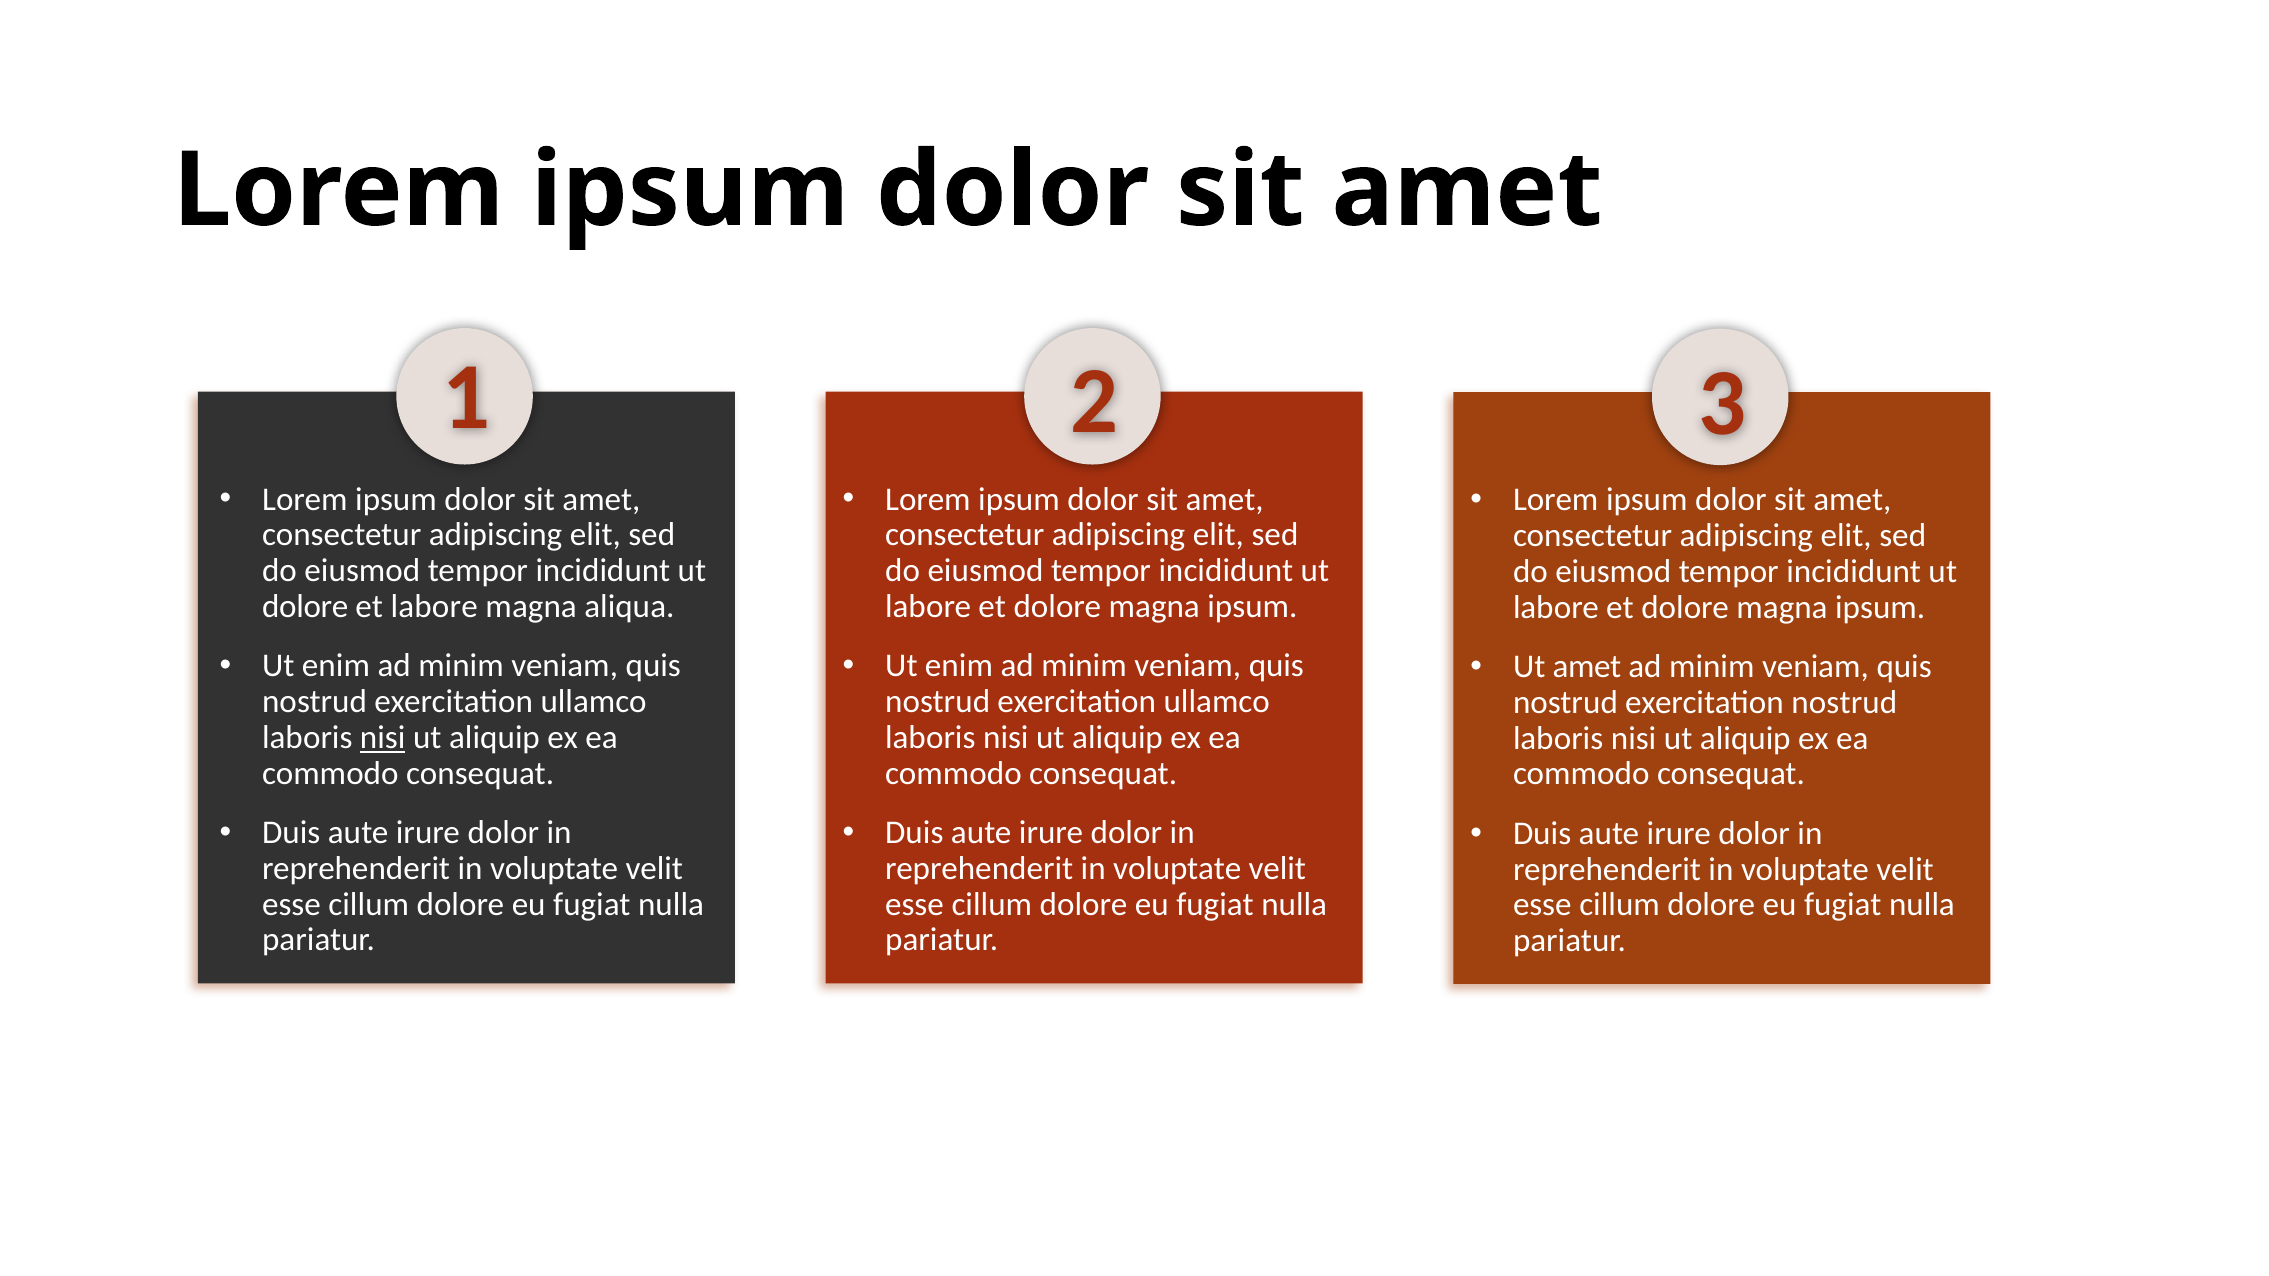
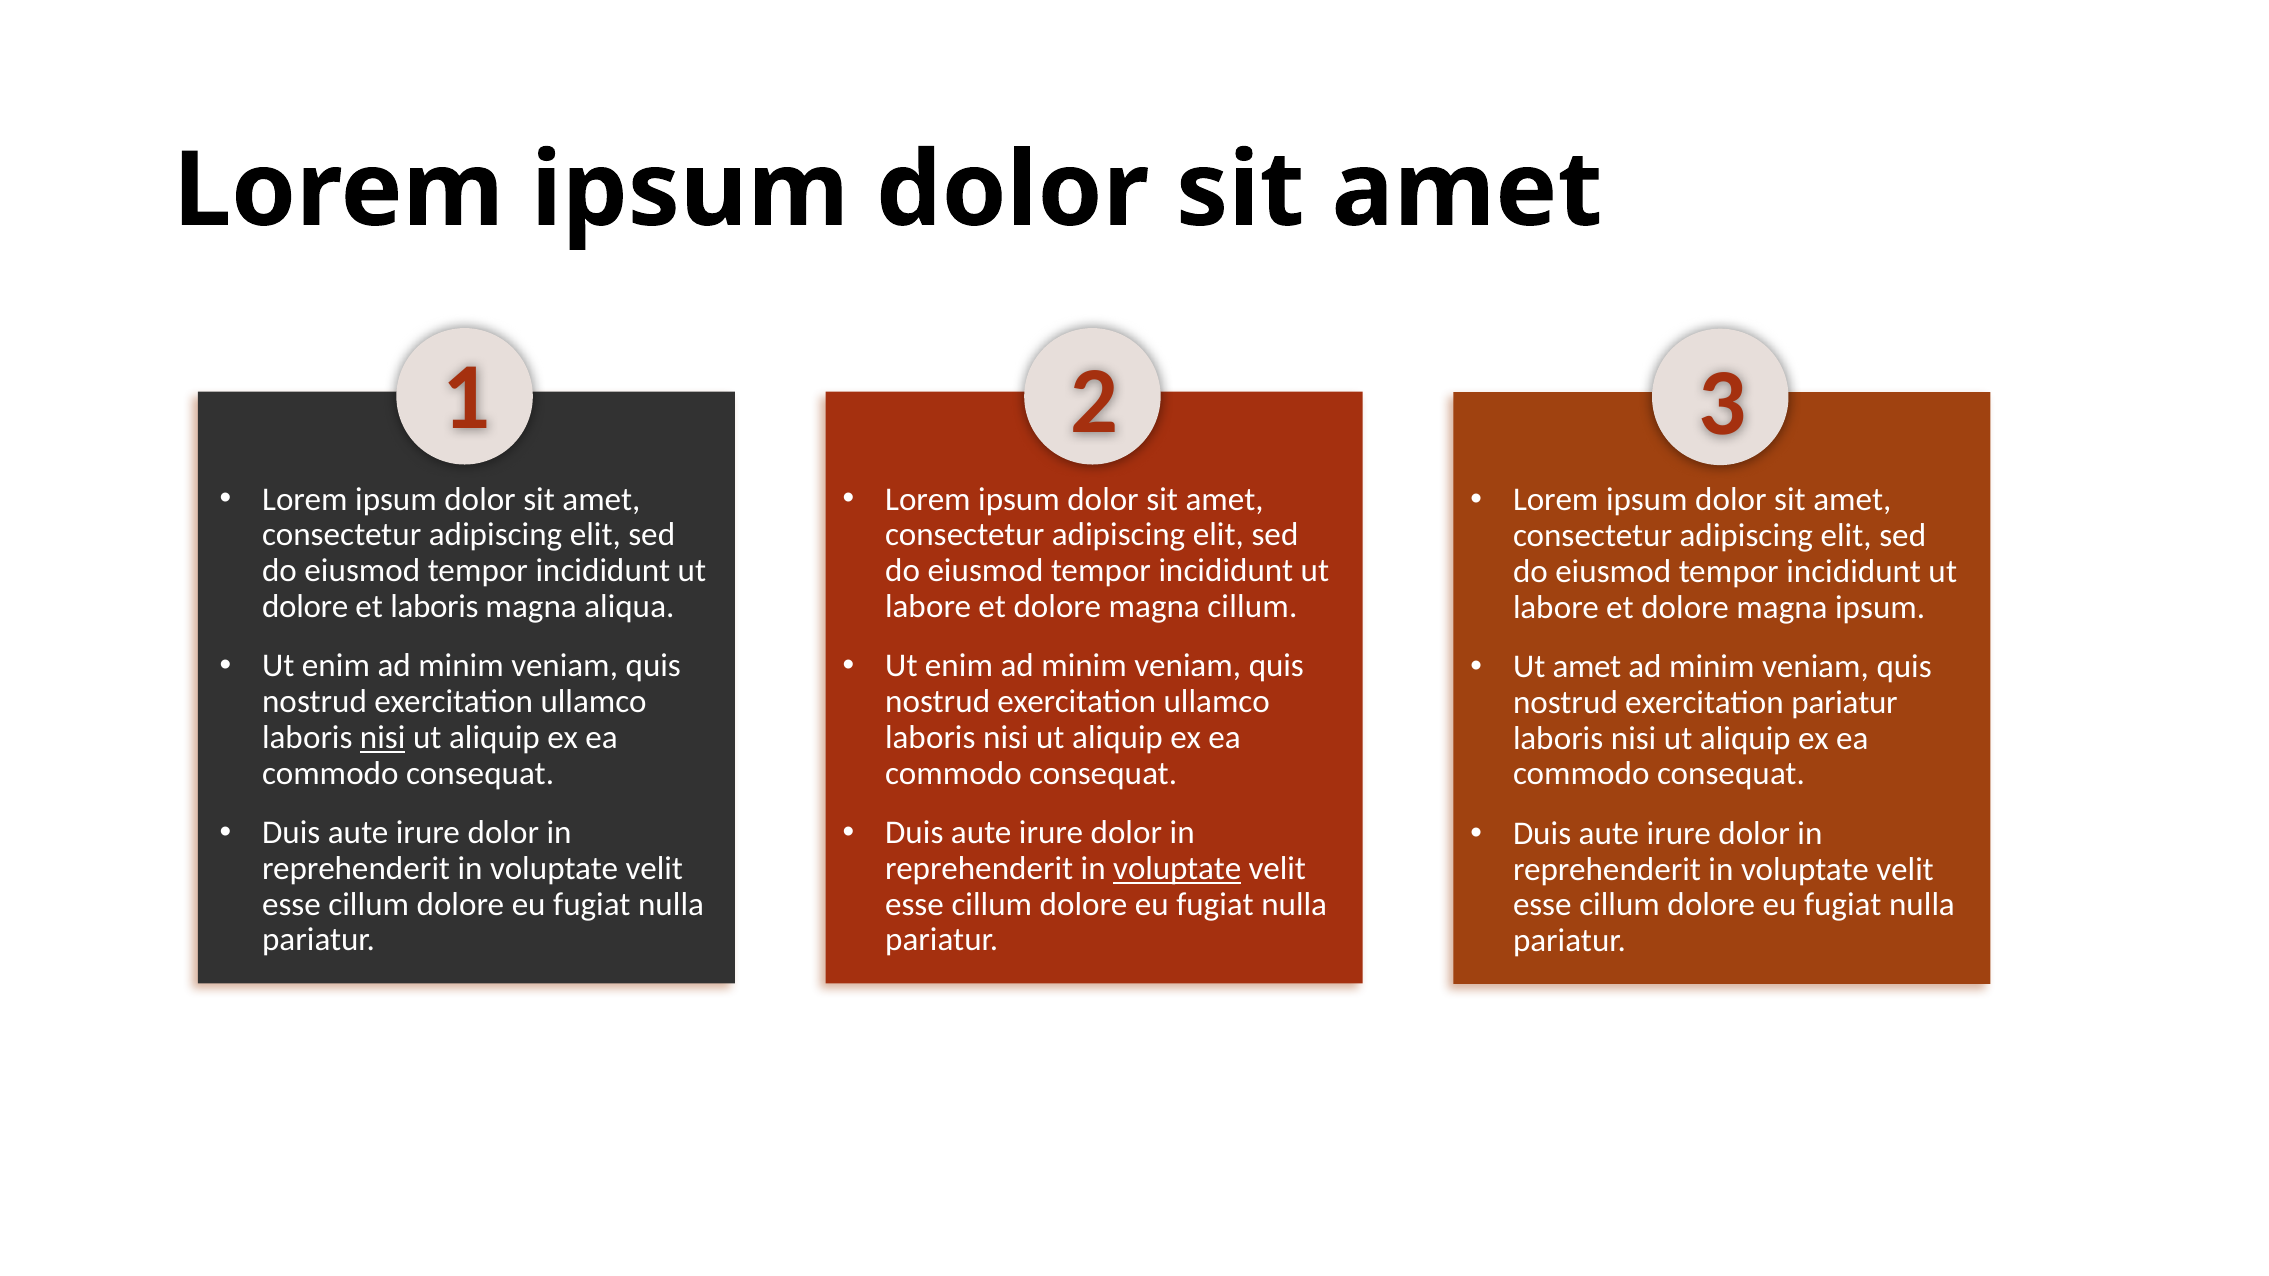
et labore: labore -> laboris
ipsum at (1252, 607): ipsum -> cillum
exercitation nostrud: nostrud -> pariatur
voluptate at (1177, 869) underline: none -> present
